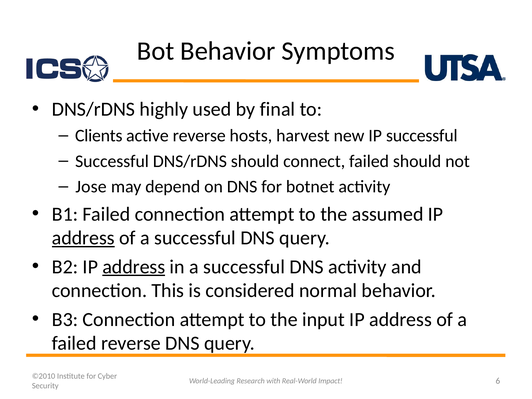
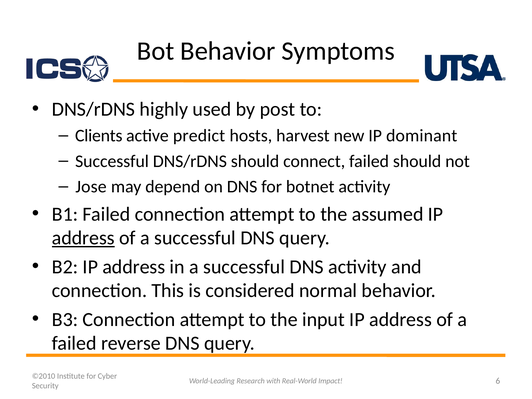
final: final -> post
active reverse: reverse -> predict
IP successful: successful -> dominant
address at (134, 267) underline: present -> none
